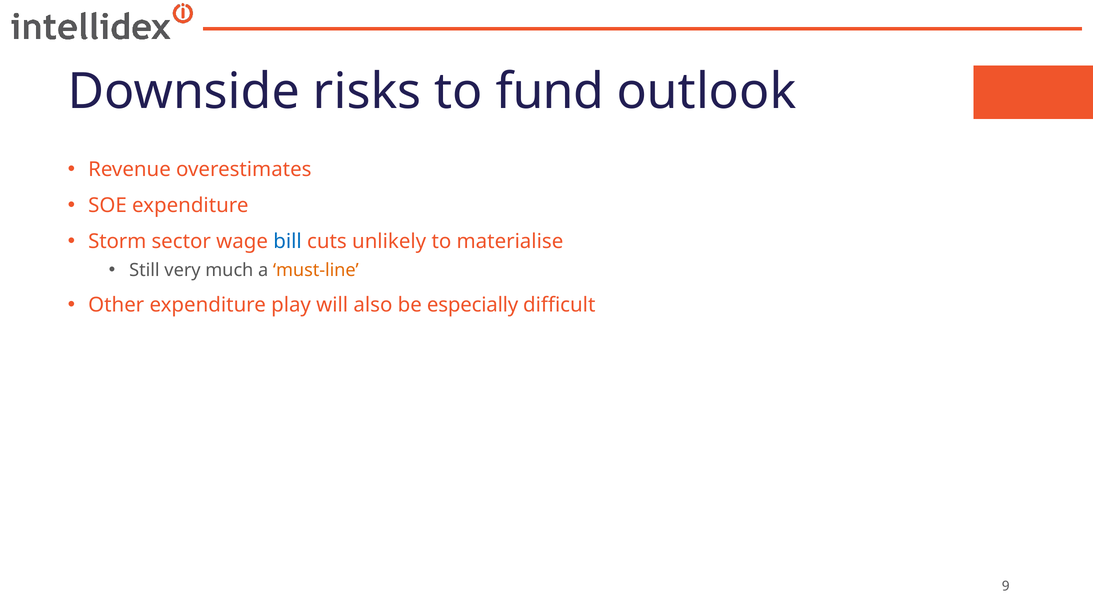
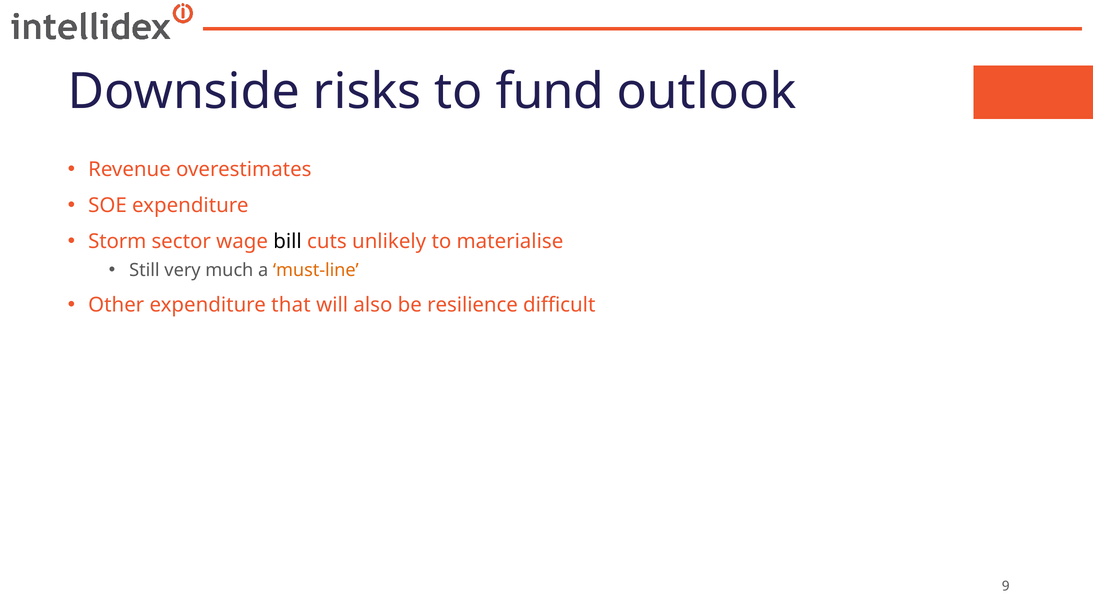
bill colour: blue -> black
play: play -> that
especially: especially -> resilience
